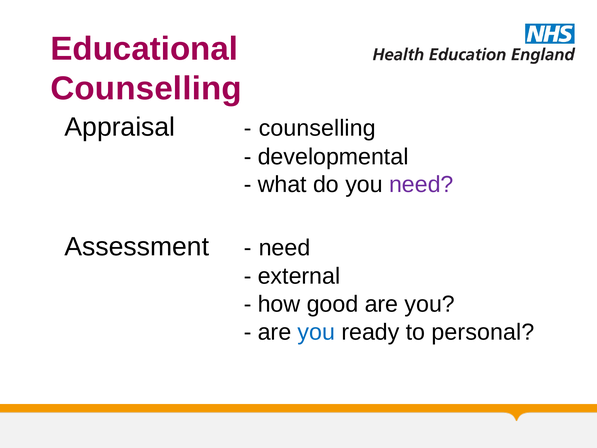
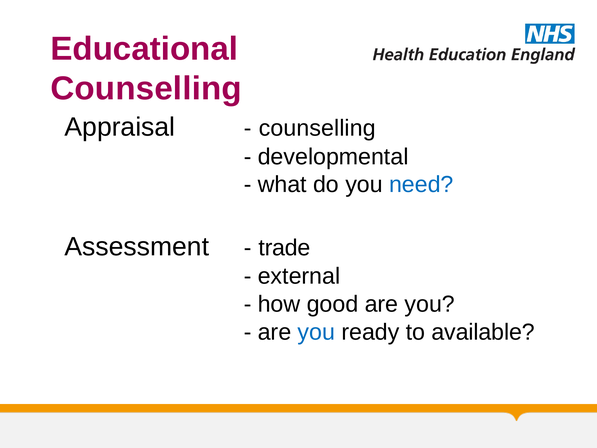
need at (421, 185) colour: purple -> blue
need at (284, 248): need -> trade
personal: personal -> available
